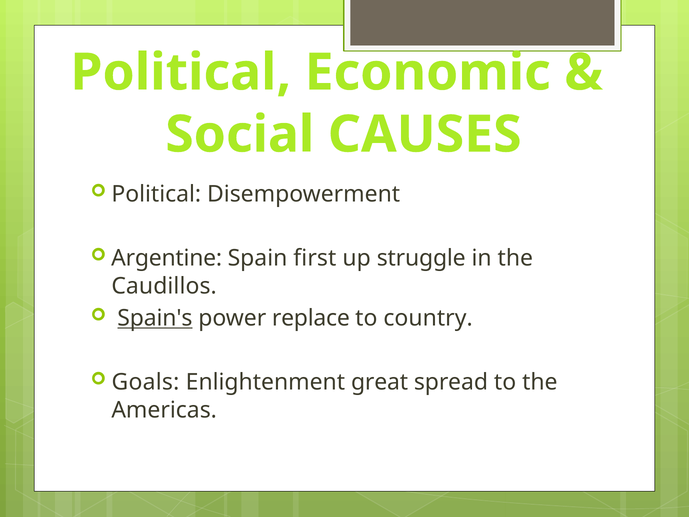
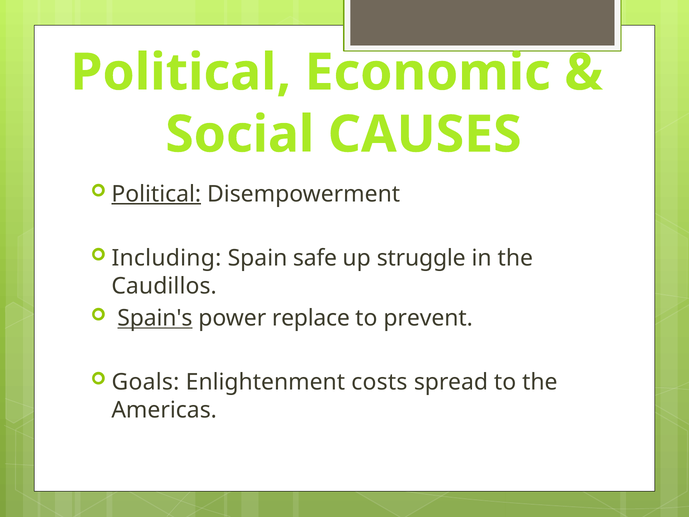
Political at (156, 194) underline: none -> present
Argentine: Argentine -> Including
first: first -> safe
country: country -> prevent
great: great -> costs
